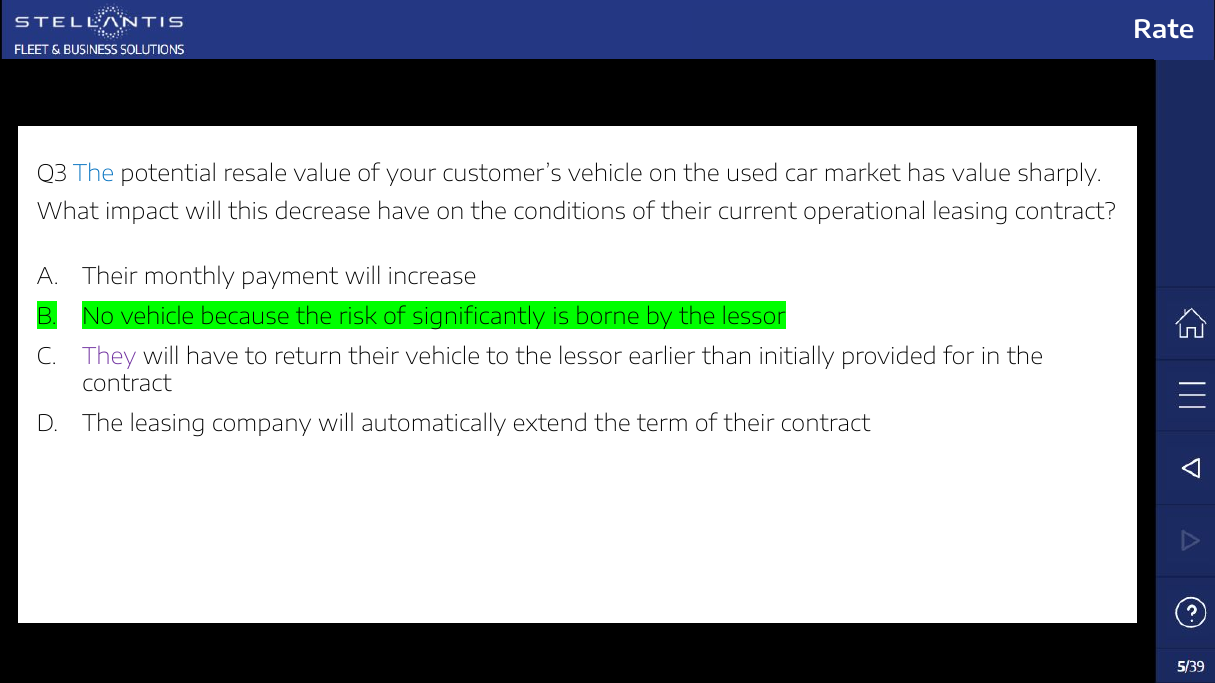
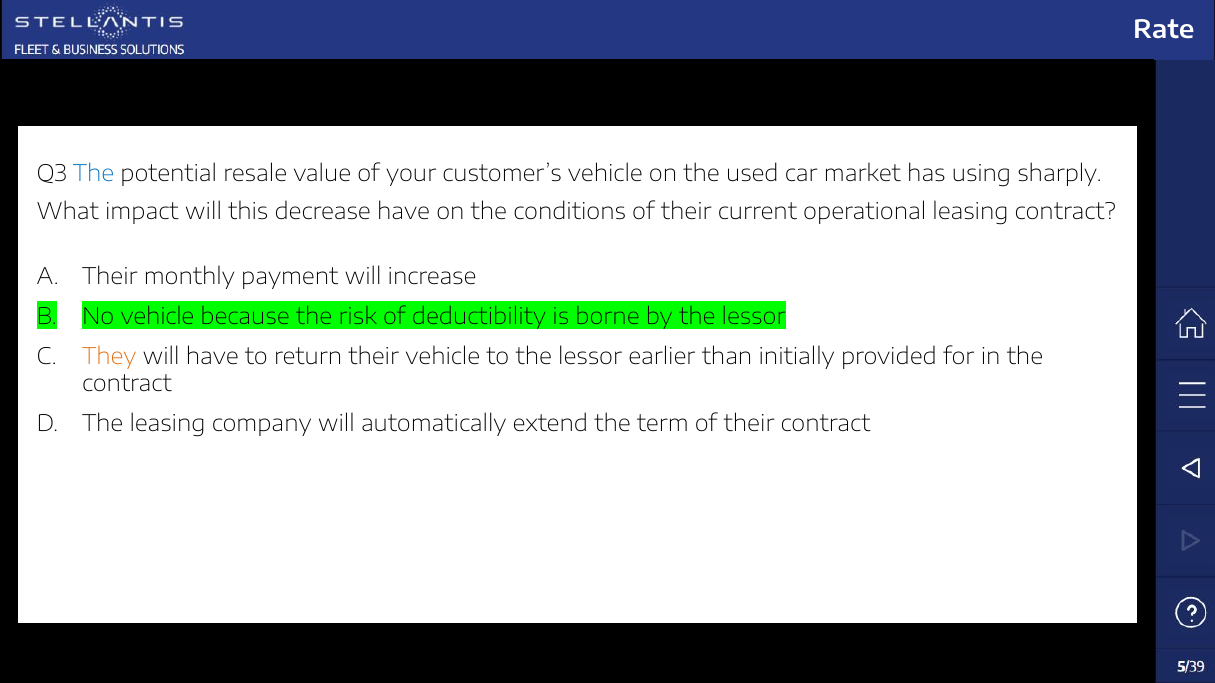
has value: value -> using
significantly: significantly -> deductibility
They colour: purple -> orange
